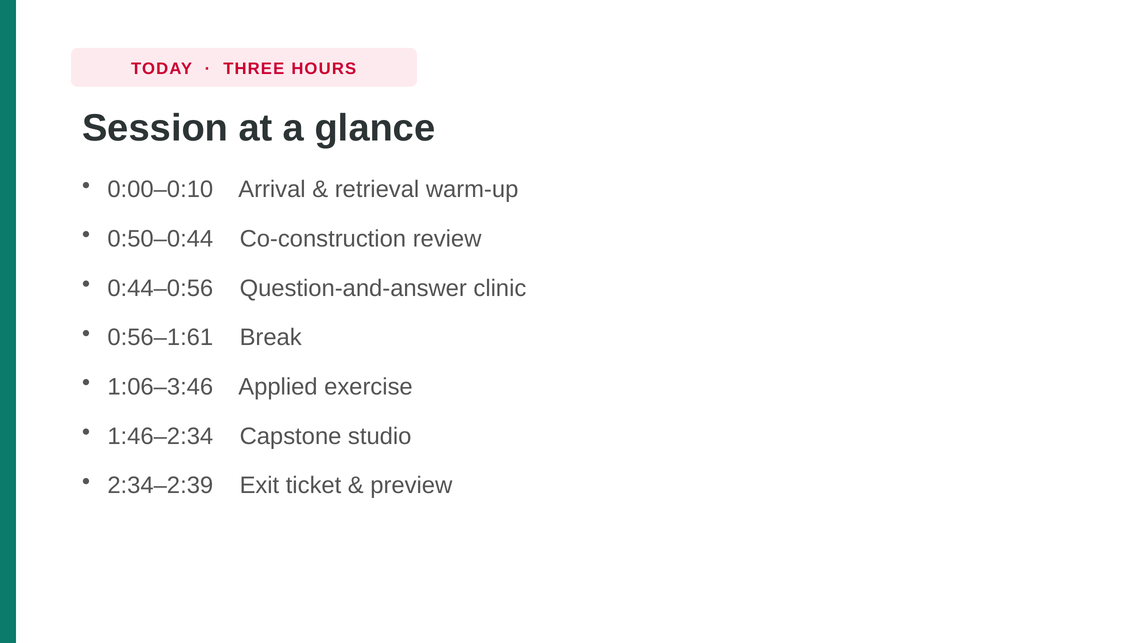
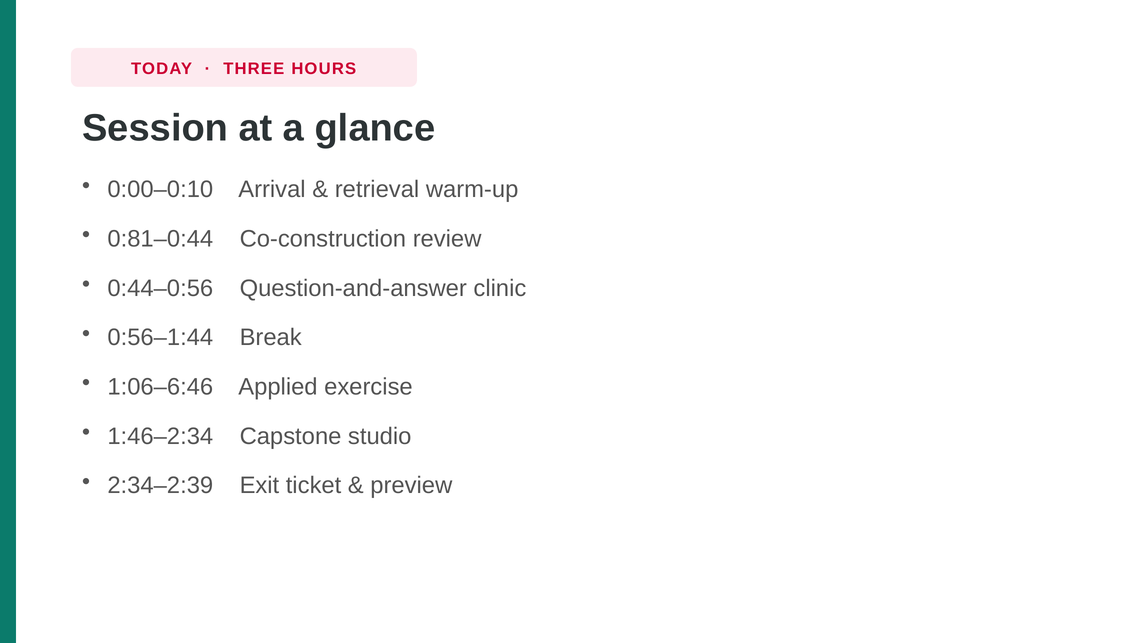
0:50–0:44: 0:50–0:44 -> 0:81–0:44
0:56–1:61: 0:56–1:61 -> 0:56–1:44
1:06–3:46: 1:06–3:46 -> 1:06–6:46
